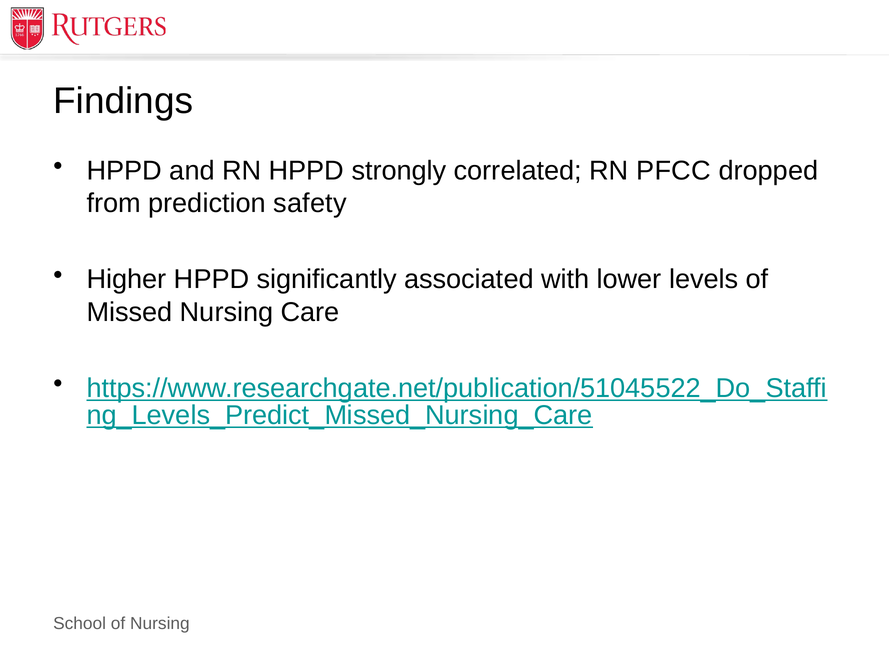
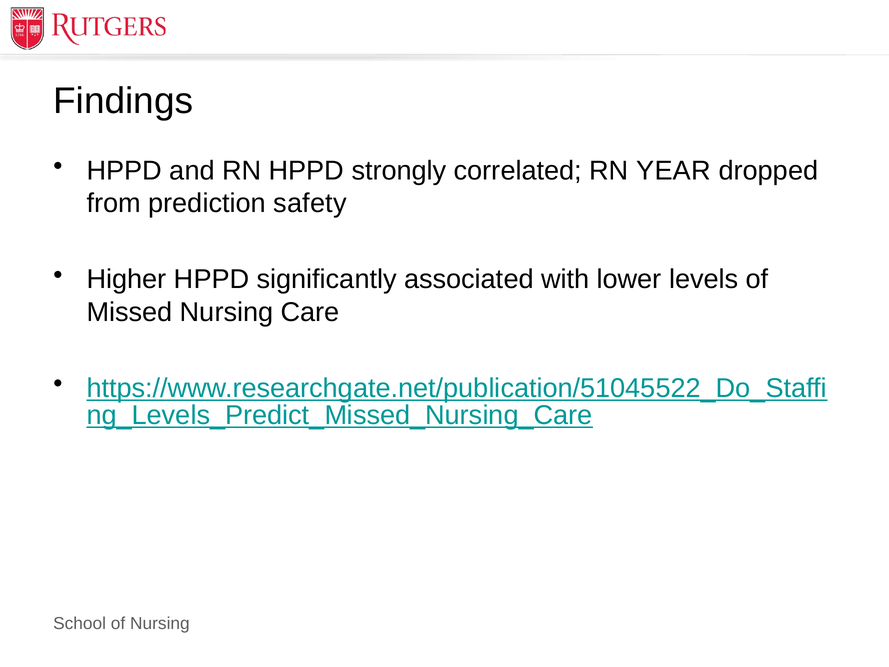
PFCC: PFCC -> YEAR
